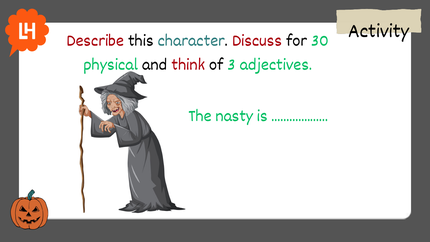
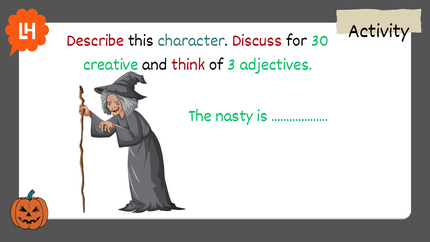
physical: physical -> creative
